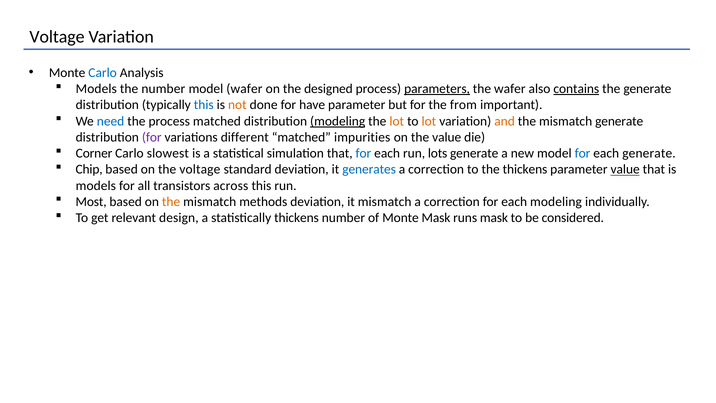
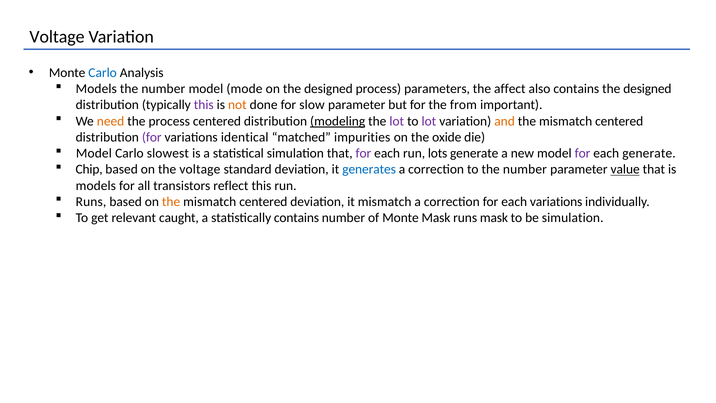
model wafer: wafer -> mode
parameters underline: present -> none
the wafer: wafer -> affect
contains at (576, 89) underline: present -> none
generate at (647, 89): generate -> designed
this at (204, 105) colour: blue -> purple
have: have -> slow
need colour: blue -> orange
process matched: matched -> centered
lot at (397, 121) colour: orange -> purple
lot at (429, 121) colour: orange -> purple
generate at (619, 121): generate -> centered
different: different -> identical
the value: value -> oxide
Corner at (94, 153): Corner -> Model
for at (363, 153) colour: blue -> purple
for at (583, 153) colour: blue -> purple
to the thickens: thickens -> number
across: across -> reflect
Most at (91, 202): Most -> Runs
methods at (263, 202): methods -> centered
each modeling: modeling -> variations
design: design -> caught
statistically thickens: thickens -> contains
be considered: considered -> simulation
